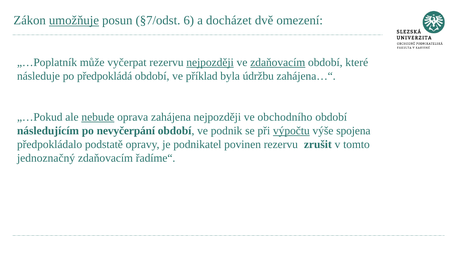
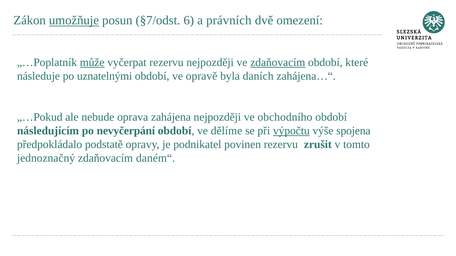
docházet: docházet -> právních
může underline: none -> present
nejpozději at (210, 63) underline: present -> none
předpokládá: předpokládá -> uznatelnými
příklad: příklad -> opravě
údržbu: údržbu -> daních
nebude underline: present -> none
podnik: podnik -> dělíme
řadíme“: řadíme“ -> daném“
